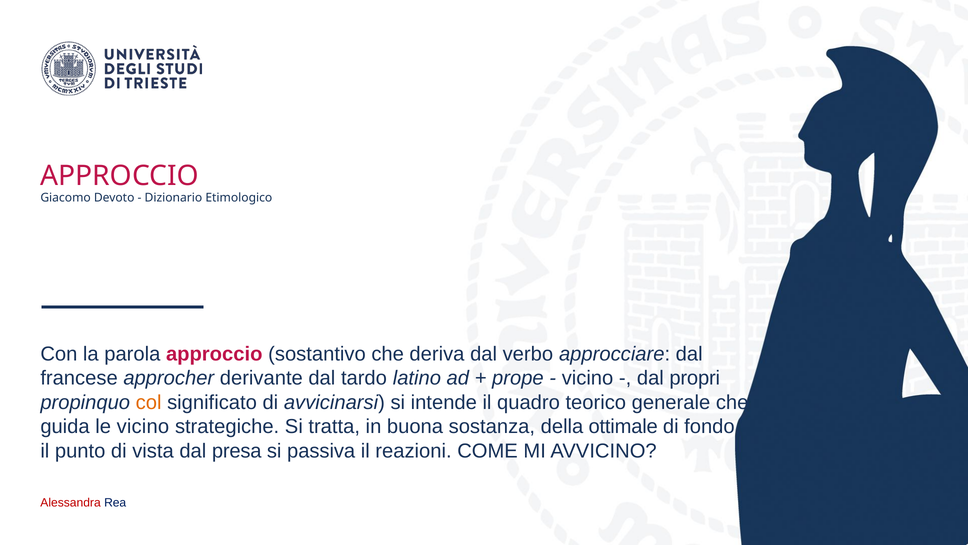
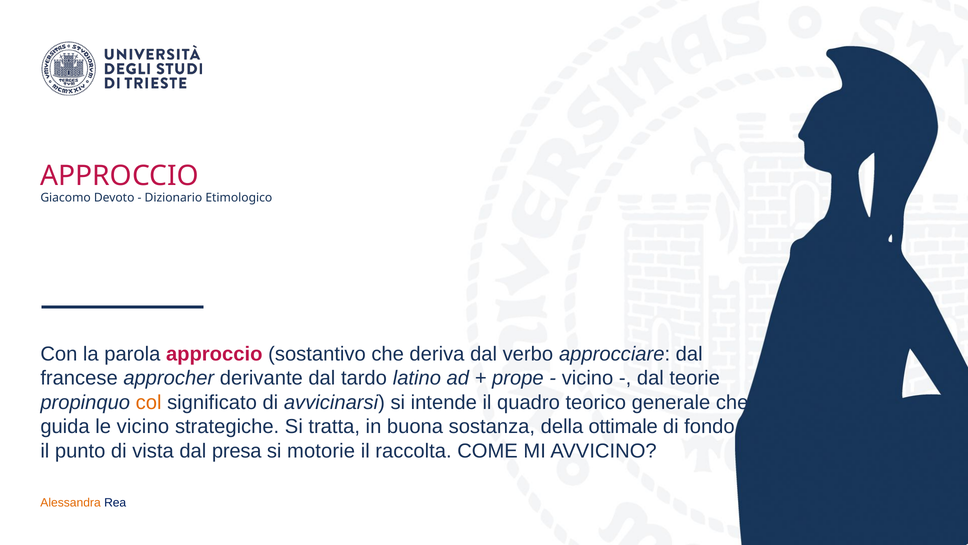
propri: propri -> teorie
passiva: passiva -> motorie
reazioni: reazioni -> raccolta
Alessandra colour: red -> orange
